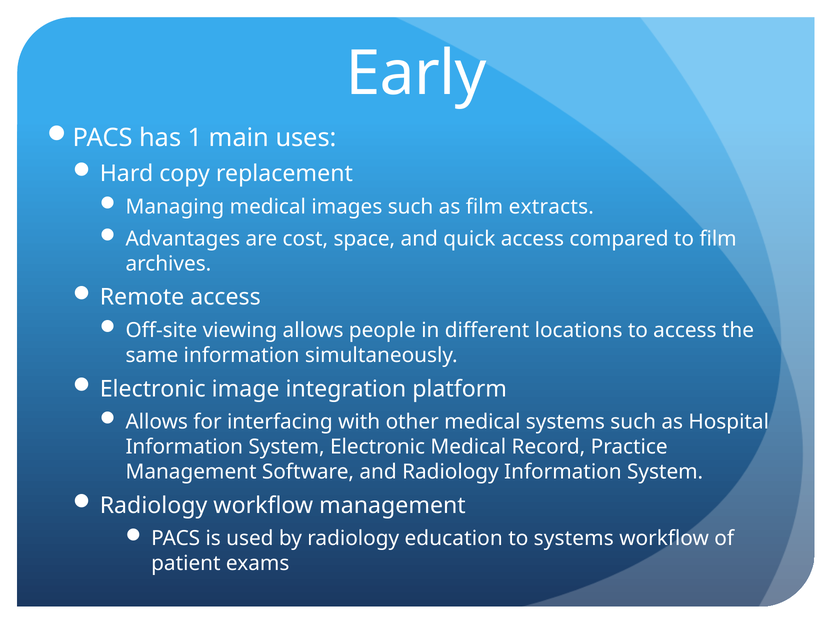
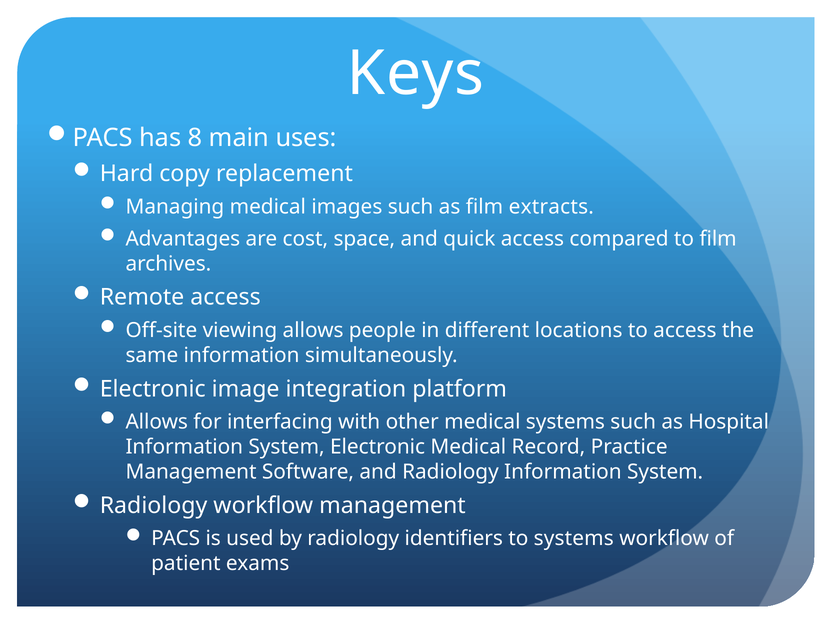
Early: Early -> Keys
1: 1 -> 8
education: education -> identifiers
